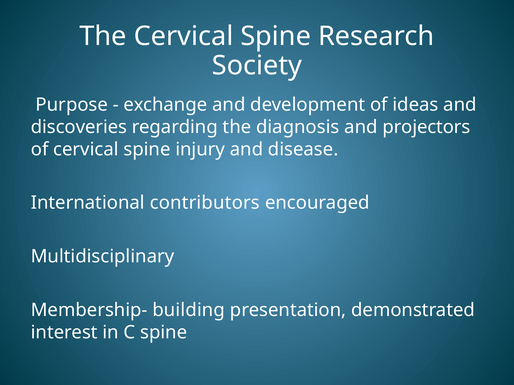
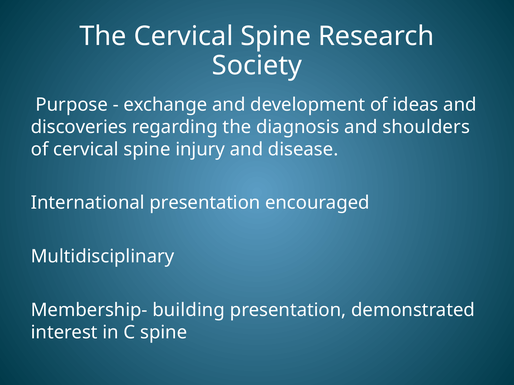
projectors: projectors -> shoulders
International contributors: contributors -> presentation
